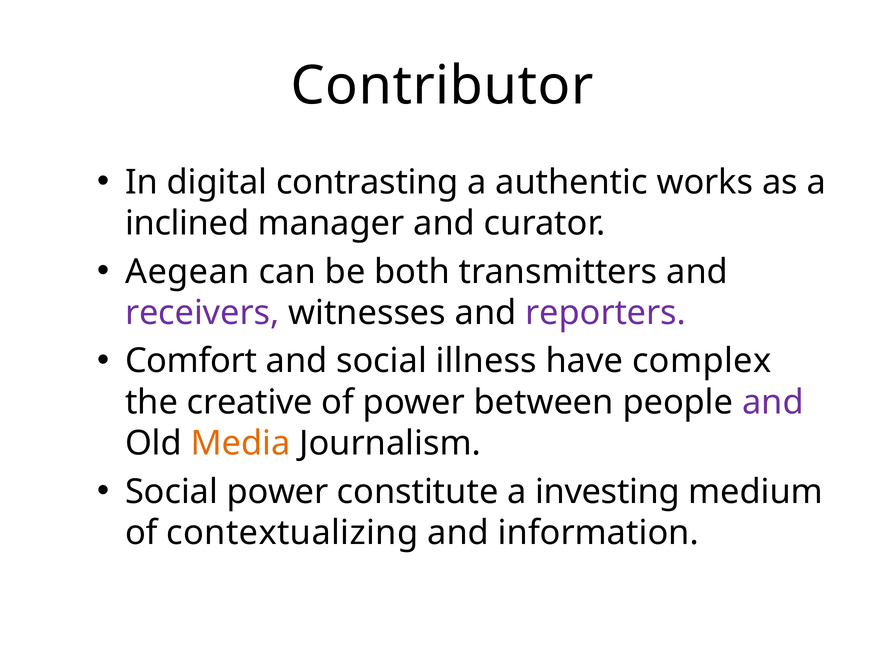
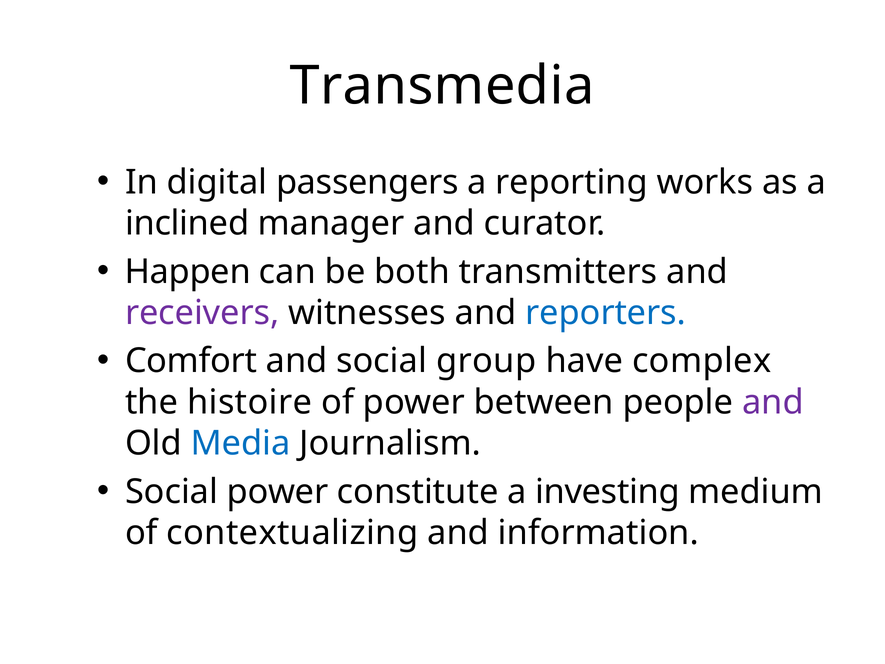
Contributor: Contributor -> Transmedia
contrasting: contrasting -> passengers
authentic: authentic -> reporting
Aegean: Aegean -> Happen
reporters colour: purple -> blue
illness: illness -> group
creative: creative -> histoire
Media colour: orange -> blue
